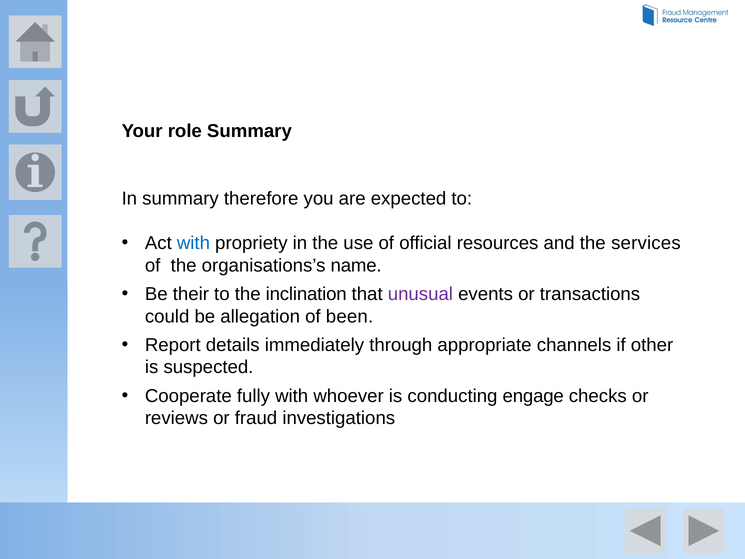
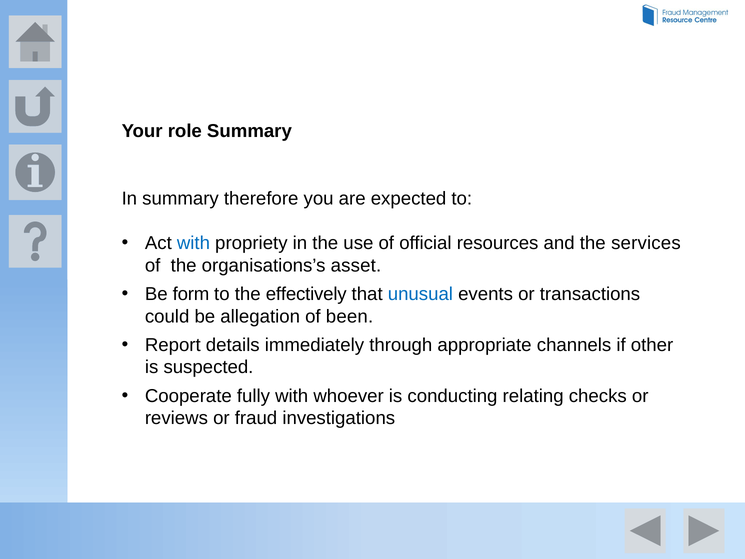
name: name -> asset
their: their -> form
inclination: inclination -> effectively
unusual colour: purple -> blue
engage: engage -> relating
